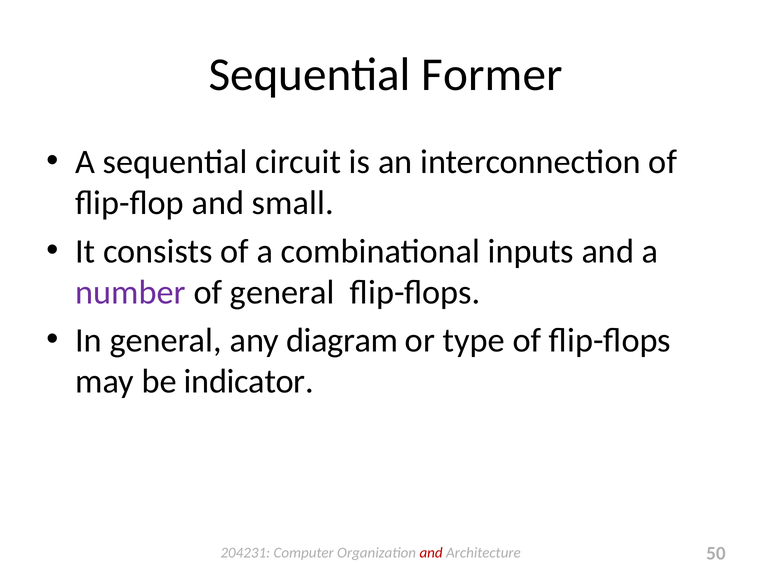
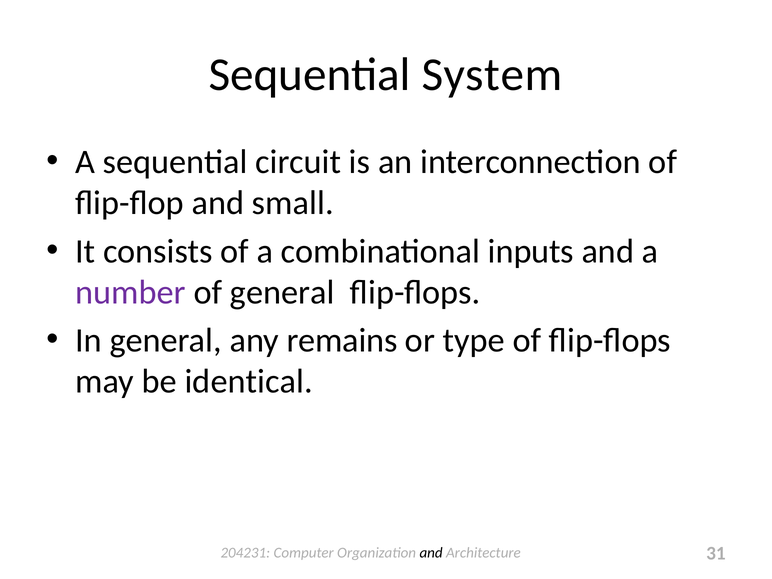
Former: Former -> System
diagram: diagram -> remains
indicator: indicator -> identical
and at (431, 553) colour: red -> black
50: 50 -> 31
